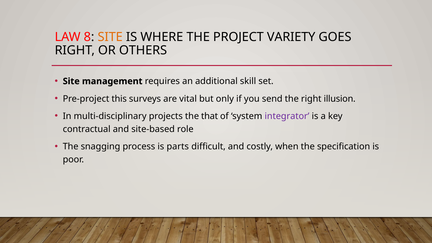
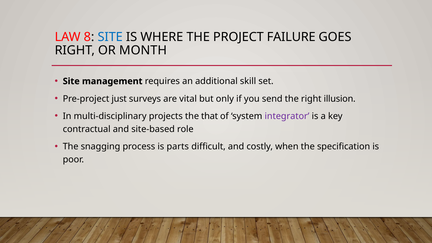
SITE at (110, 37) colour: orange -> blue
VARIETY: VARIETY -> FAILURE
OTHERS: OTHERS -> MONTH
this: this -> just
